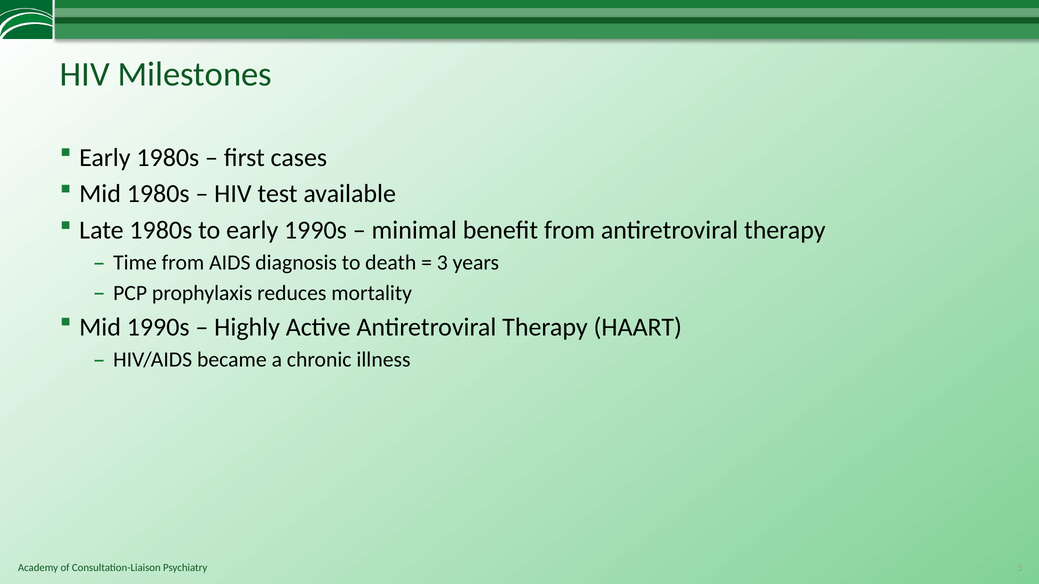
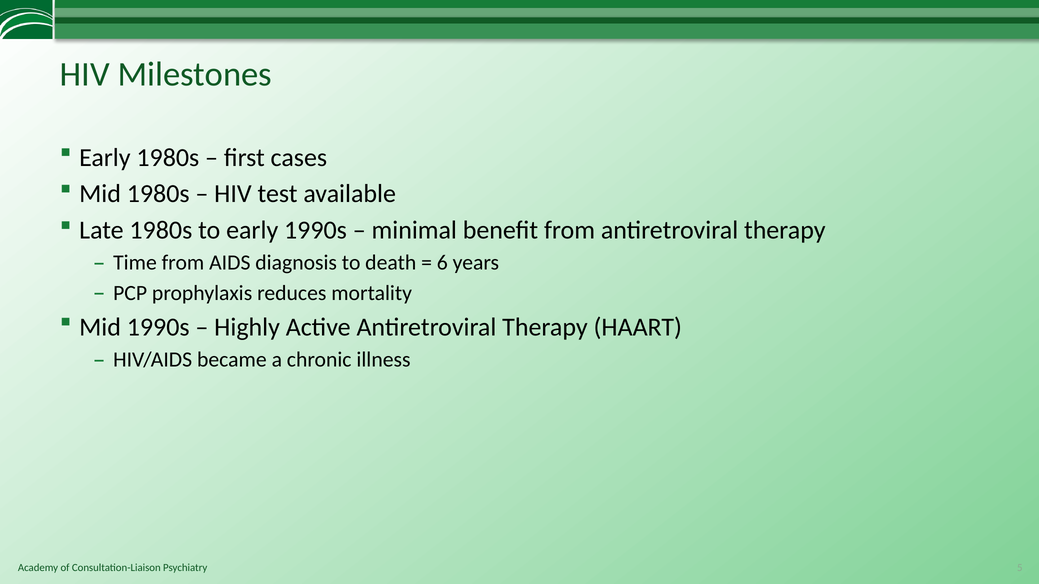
3: 3 -> 6
